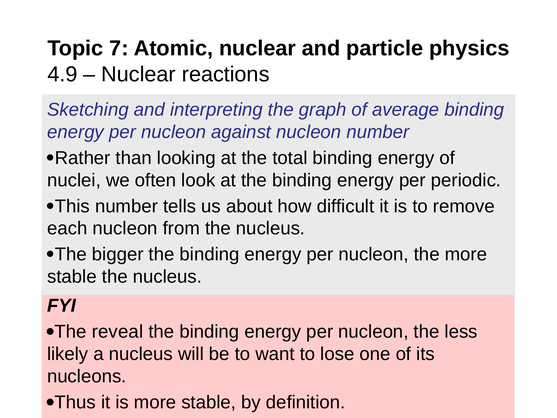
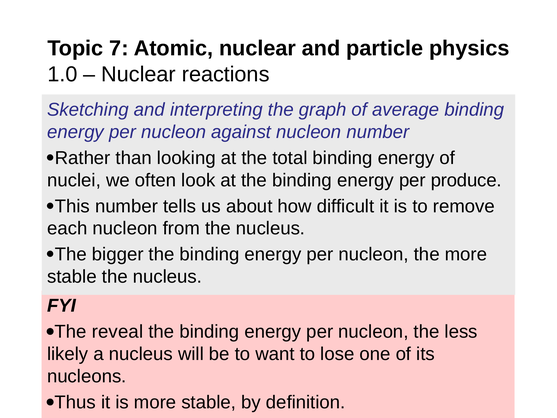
4.9: 4.9 -> 1.0
periodic: periodic -> produce
